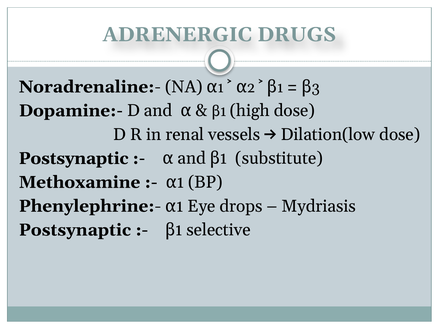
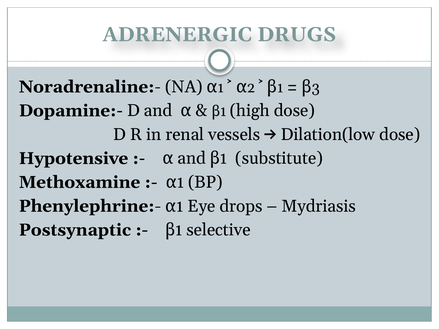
Postsynaptic at (74, 158): Postsynaptic -> Hypotensive
